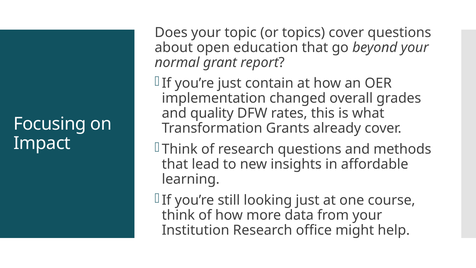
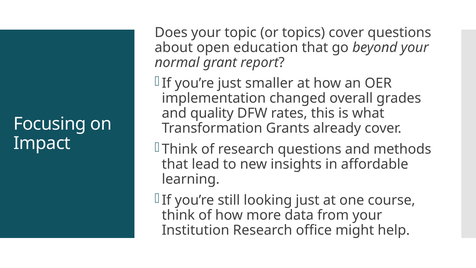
contain: contain -> smaller
